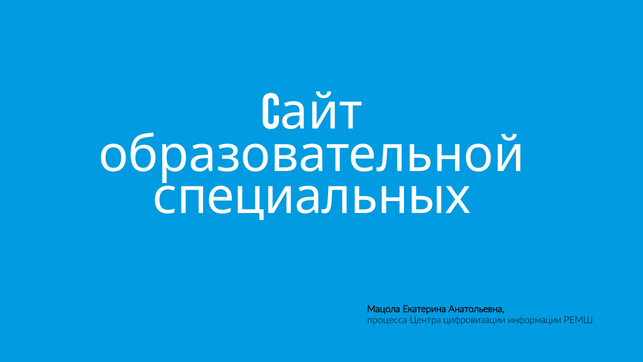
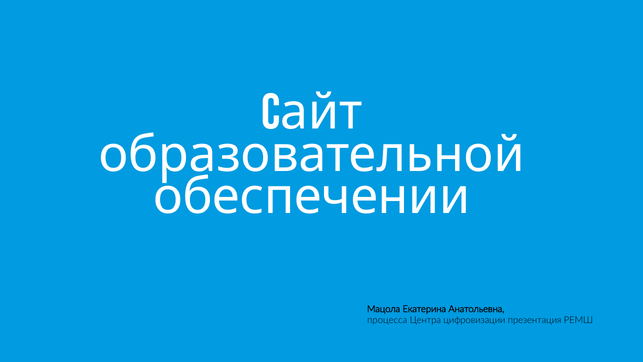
специальных: специальных -> обеспечении
информации: информации -> презентация
